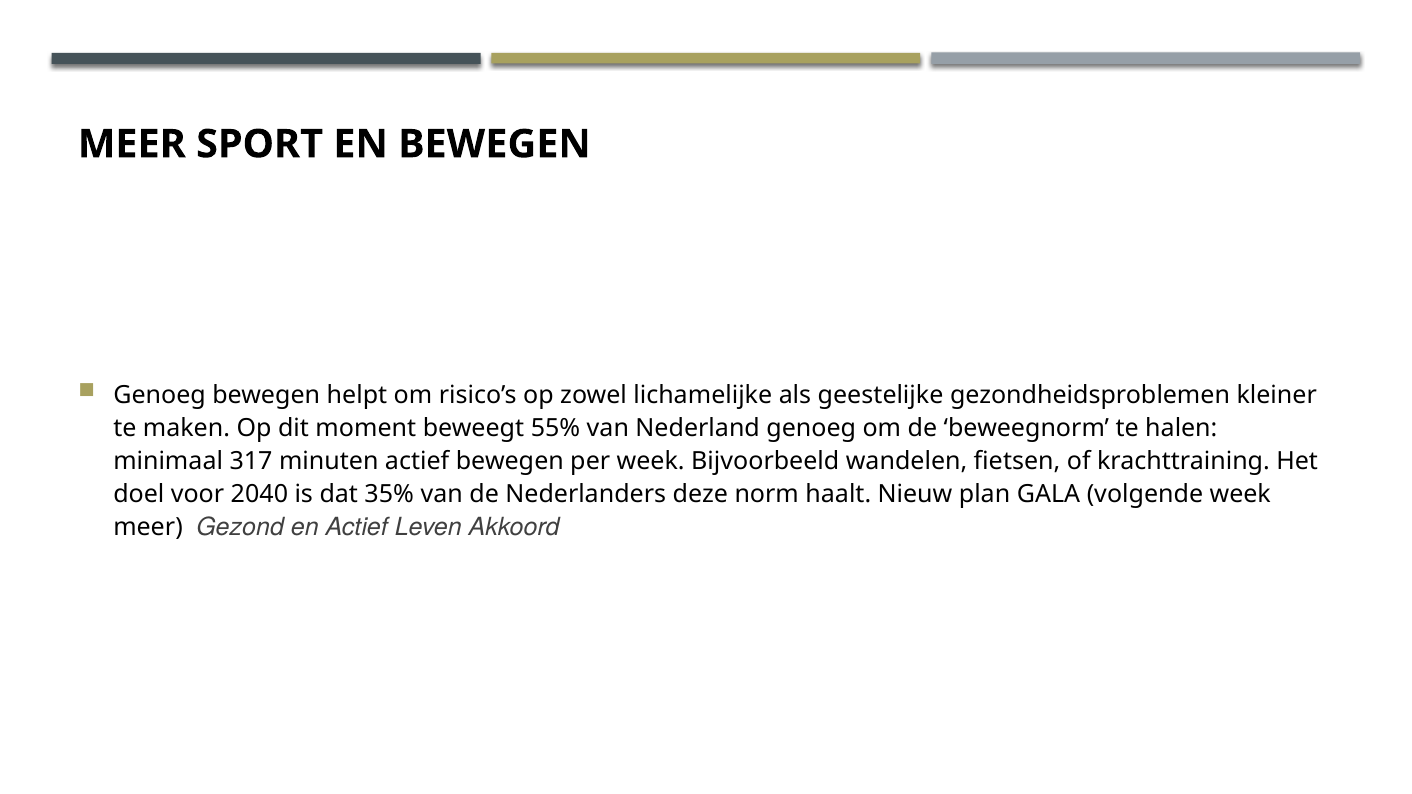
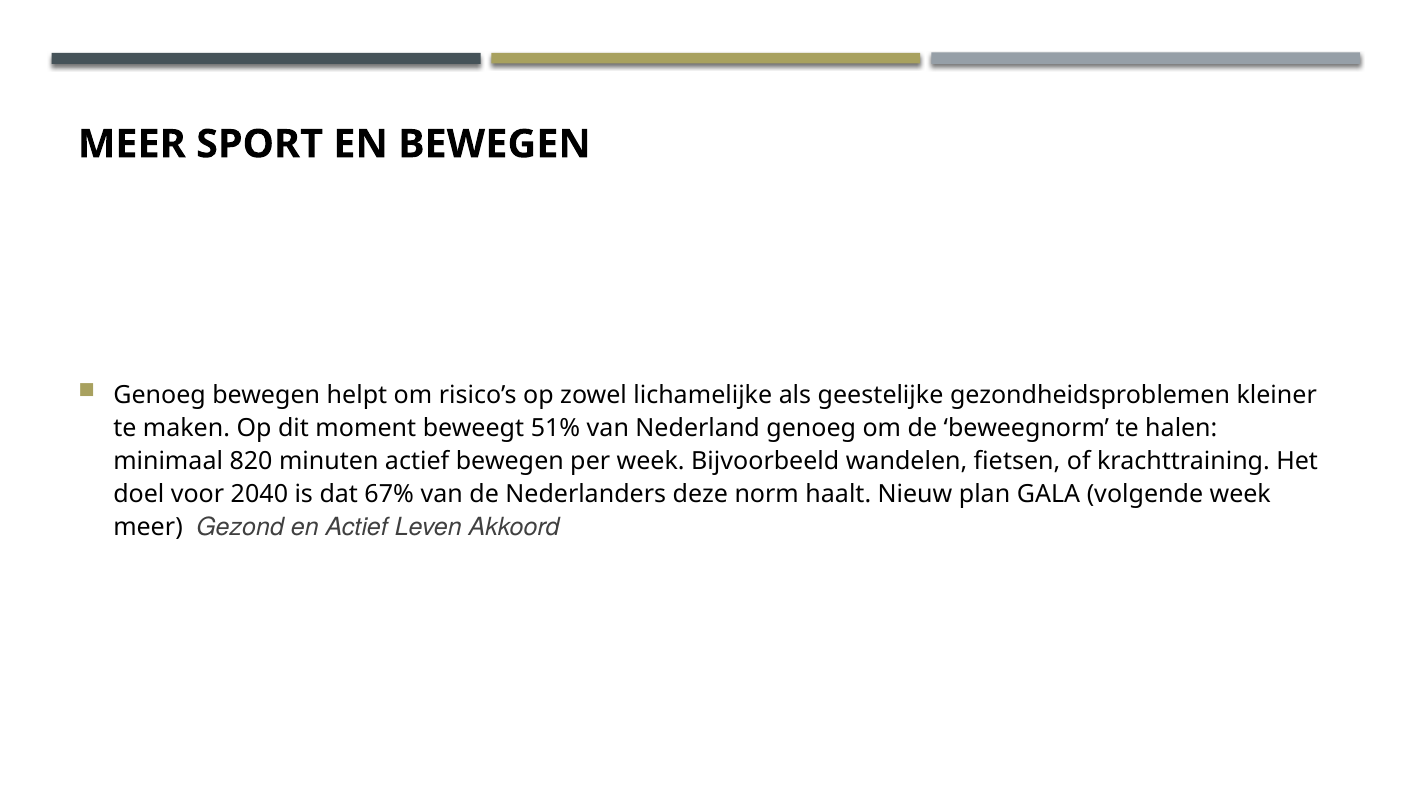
55%: 55% -> 51%
317: 317 -> 820
35%: 35% -> 67%
